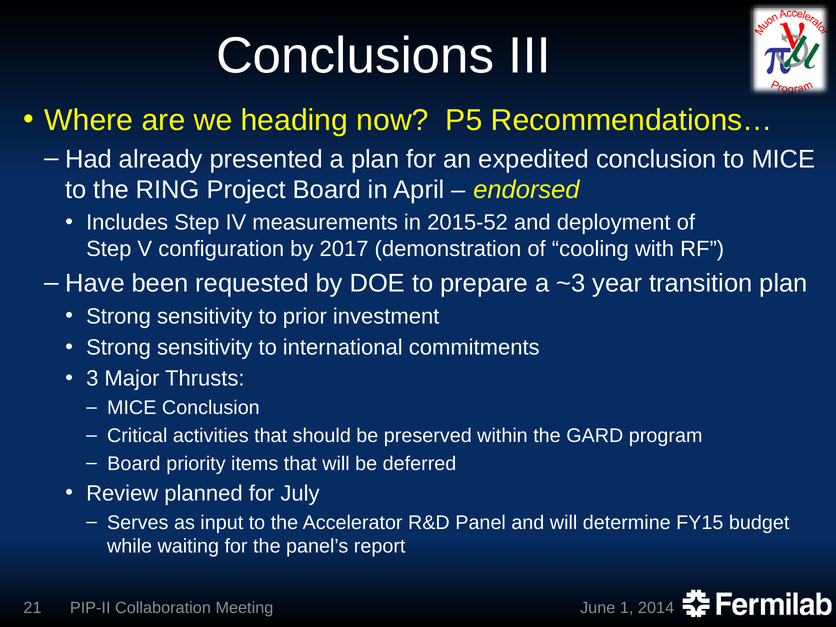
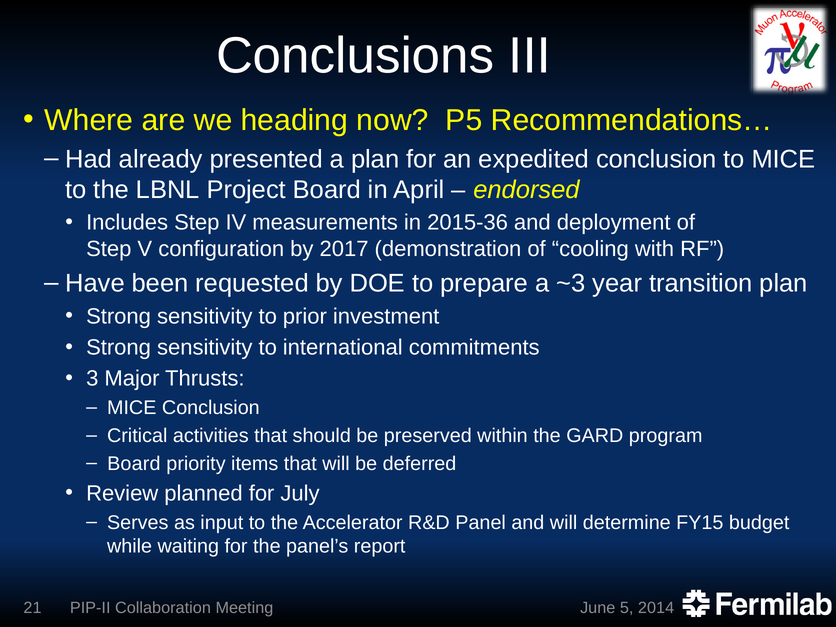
RING: RING -> LBNL
2015-52: 2015-52 -> 2015-36
1: 1 -> 5
